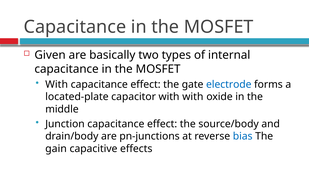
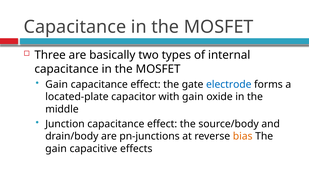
Given: Given -> Three
With at (57, 84): With -> Gain
with with: with -> gain
bias colour: blue -> orange
